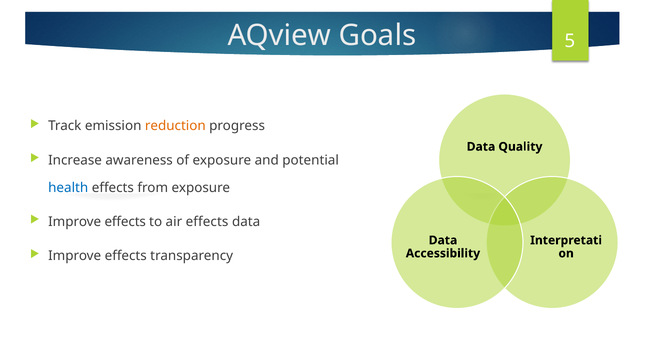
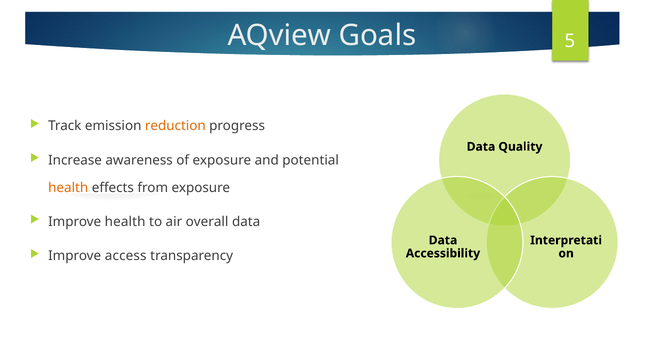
health at (68, 188) colour: blue -> orange
effects at (125, 222): effects -> health
air effects: effects -> overall
effects at (126, 256): effects -> access
